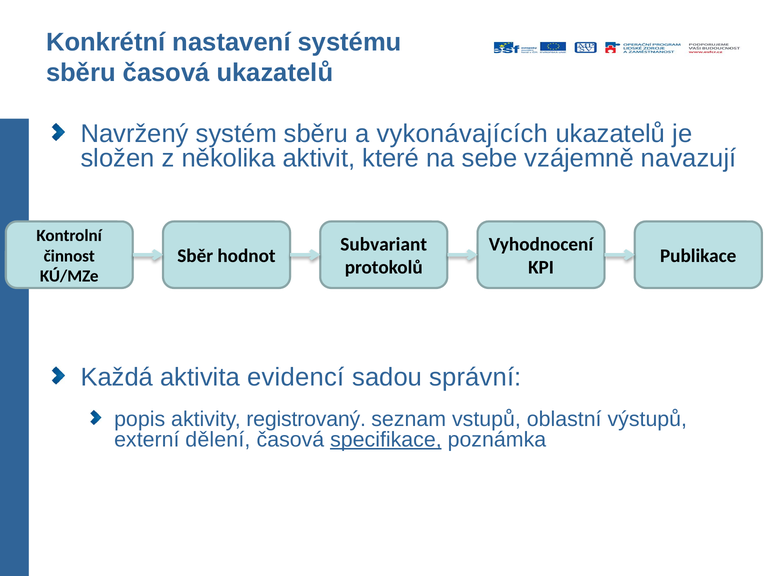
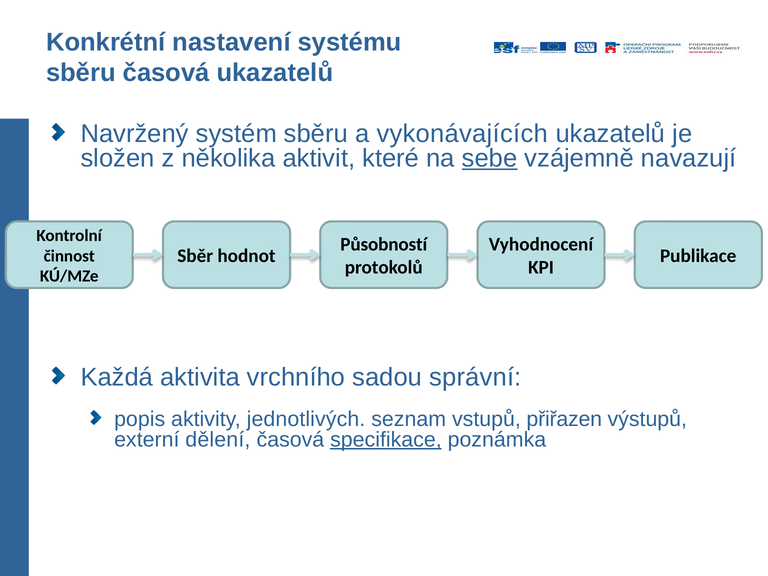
sebe underline: none -> present
Subvariant: Subvariant -> Působností
evidencí: evidencí -> vrchního
registrovaný: registrovaný -> jednotlivých
oblastní: oblastní -> přiřazen
